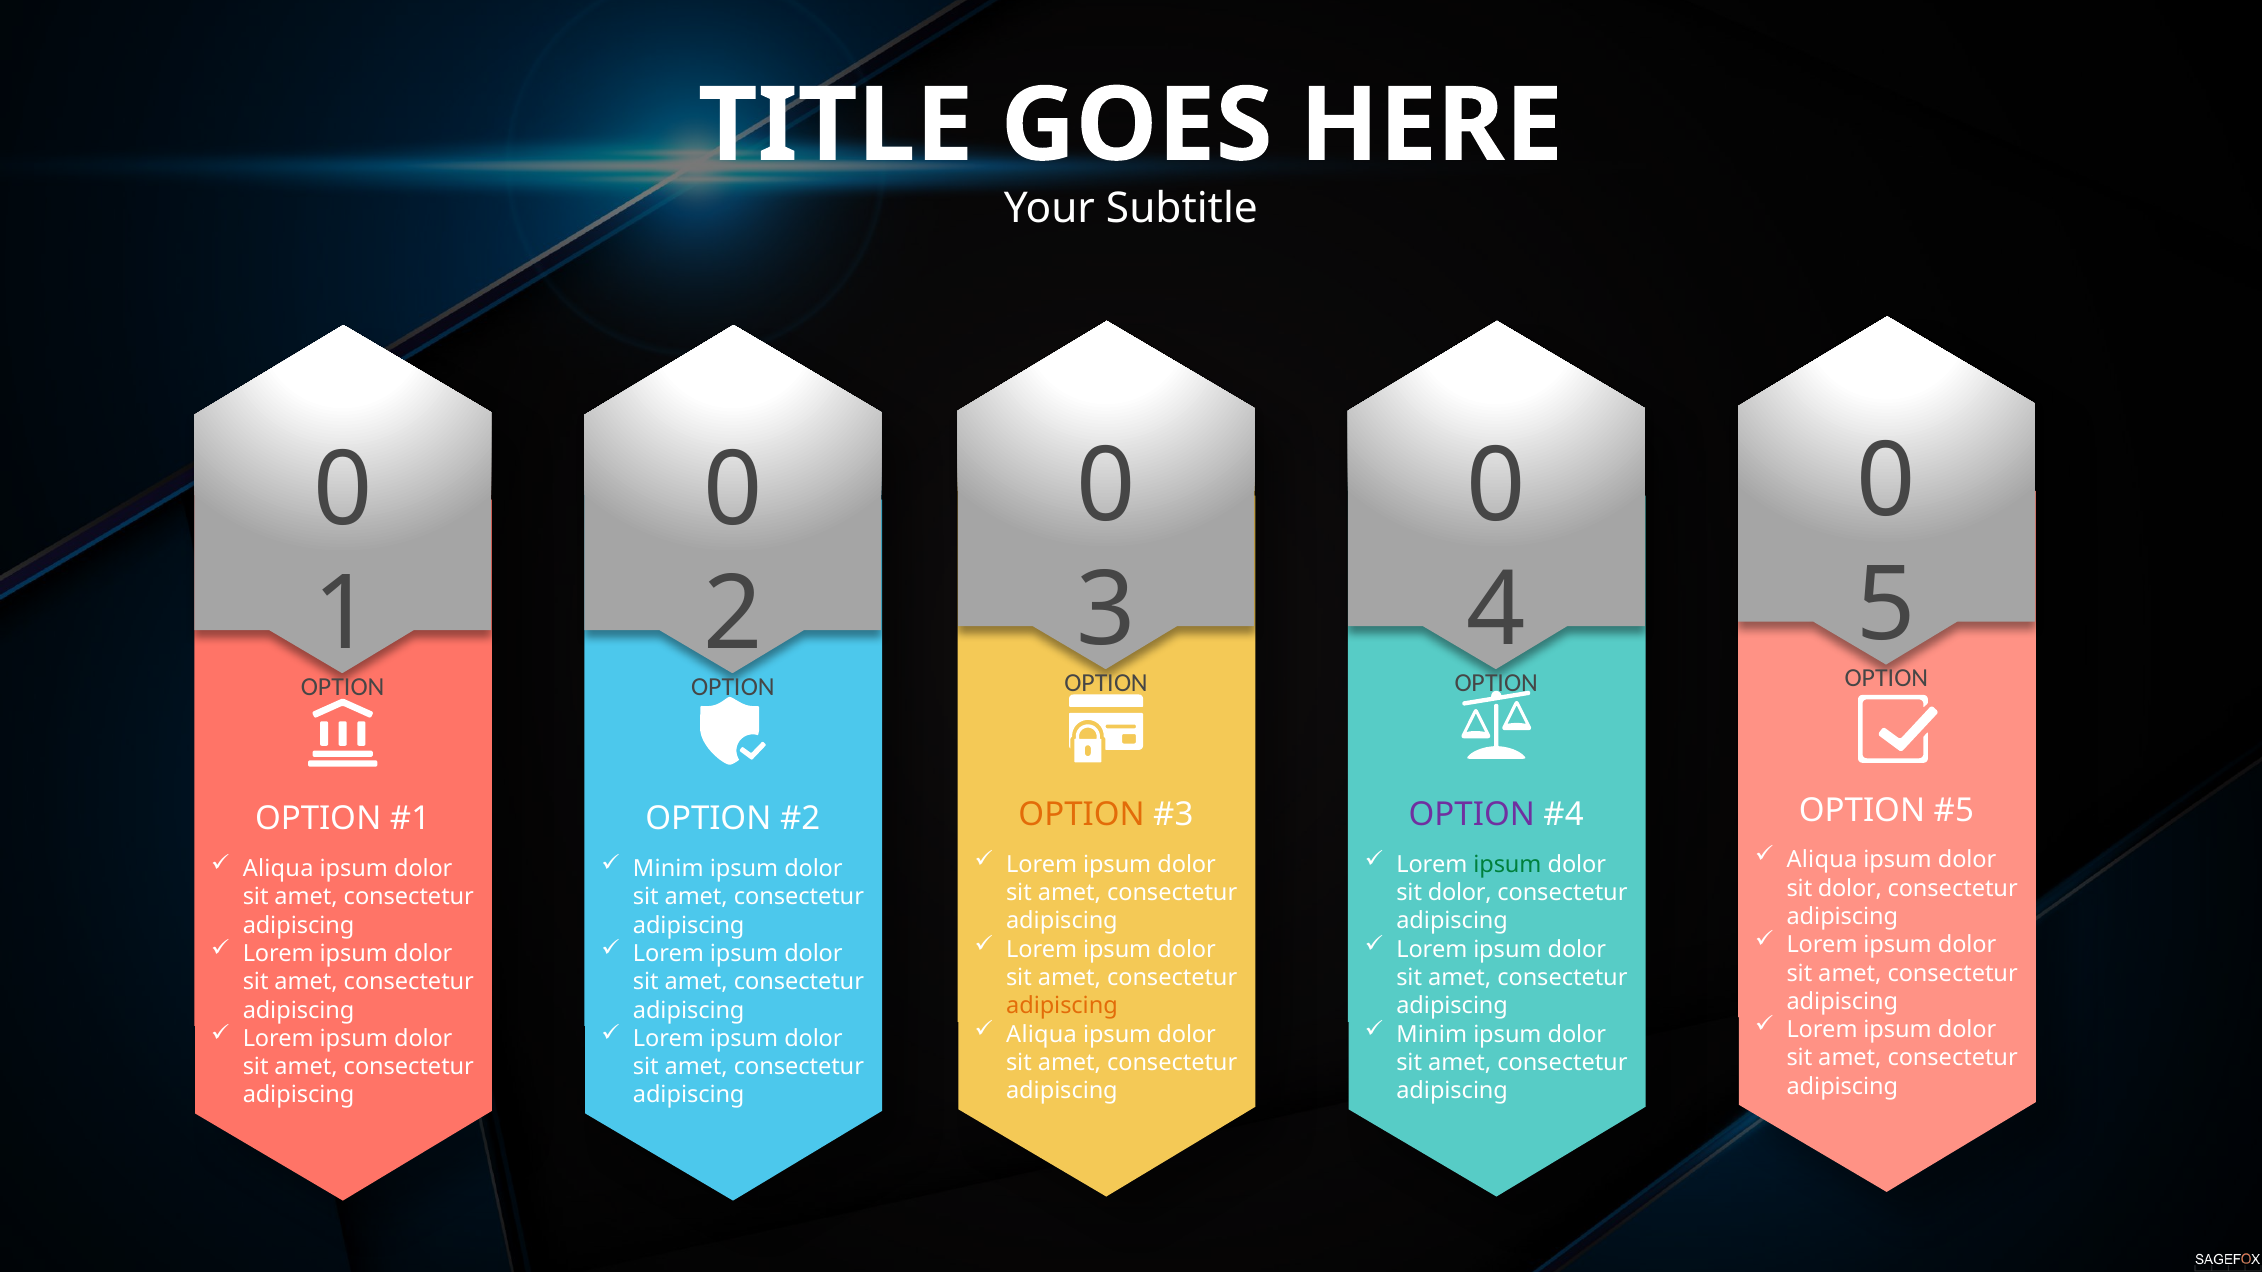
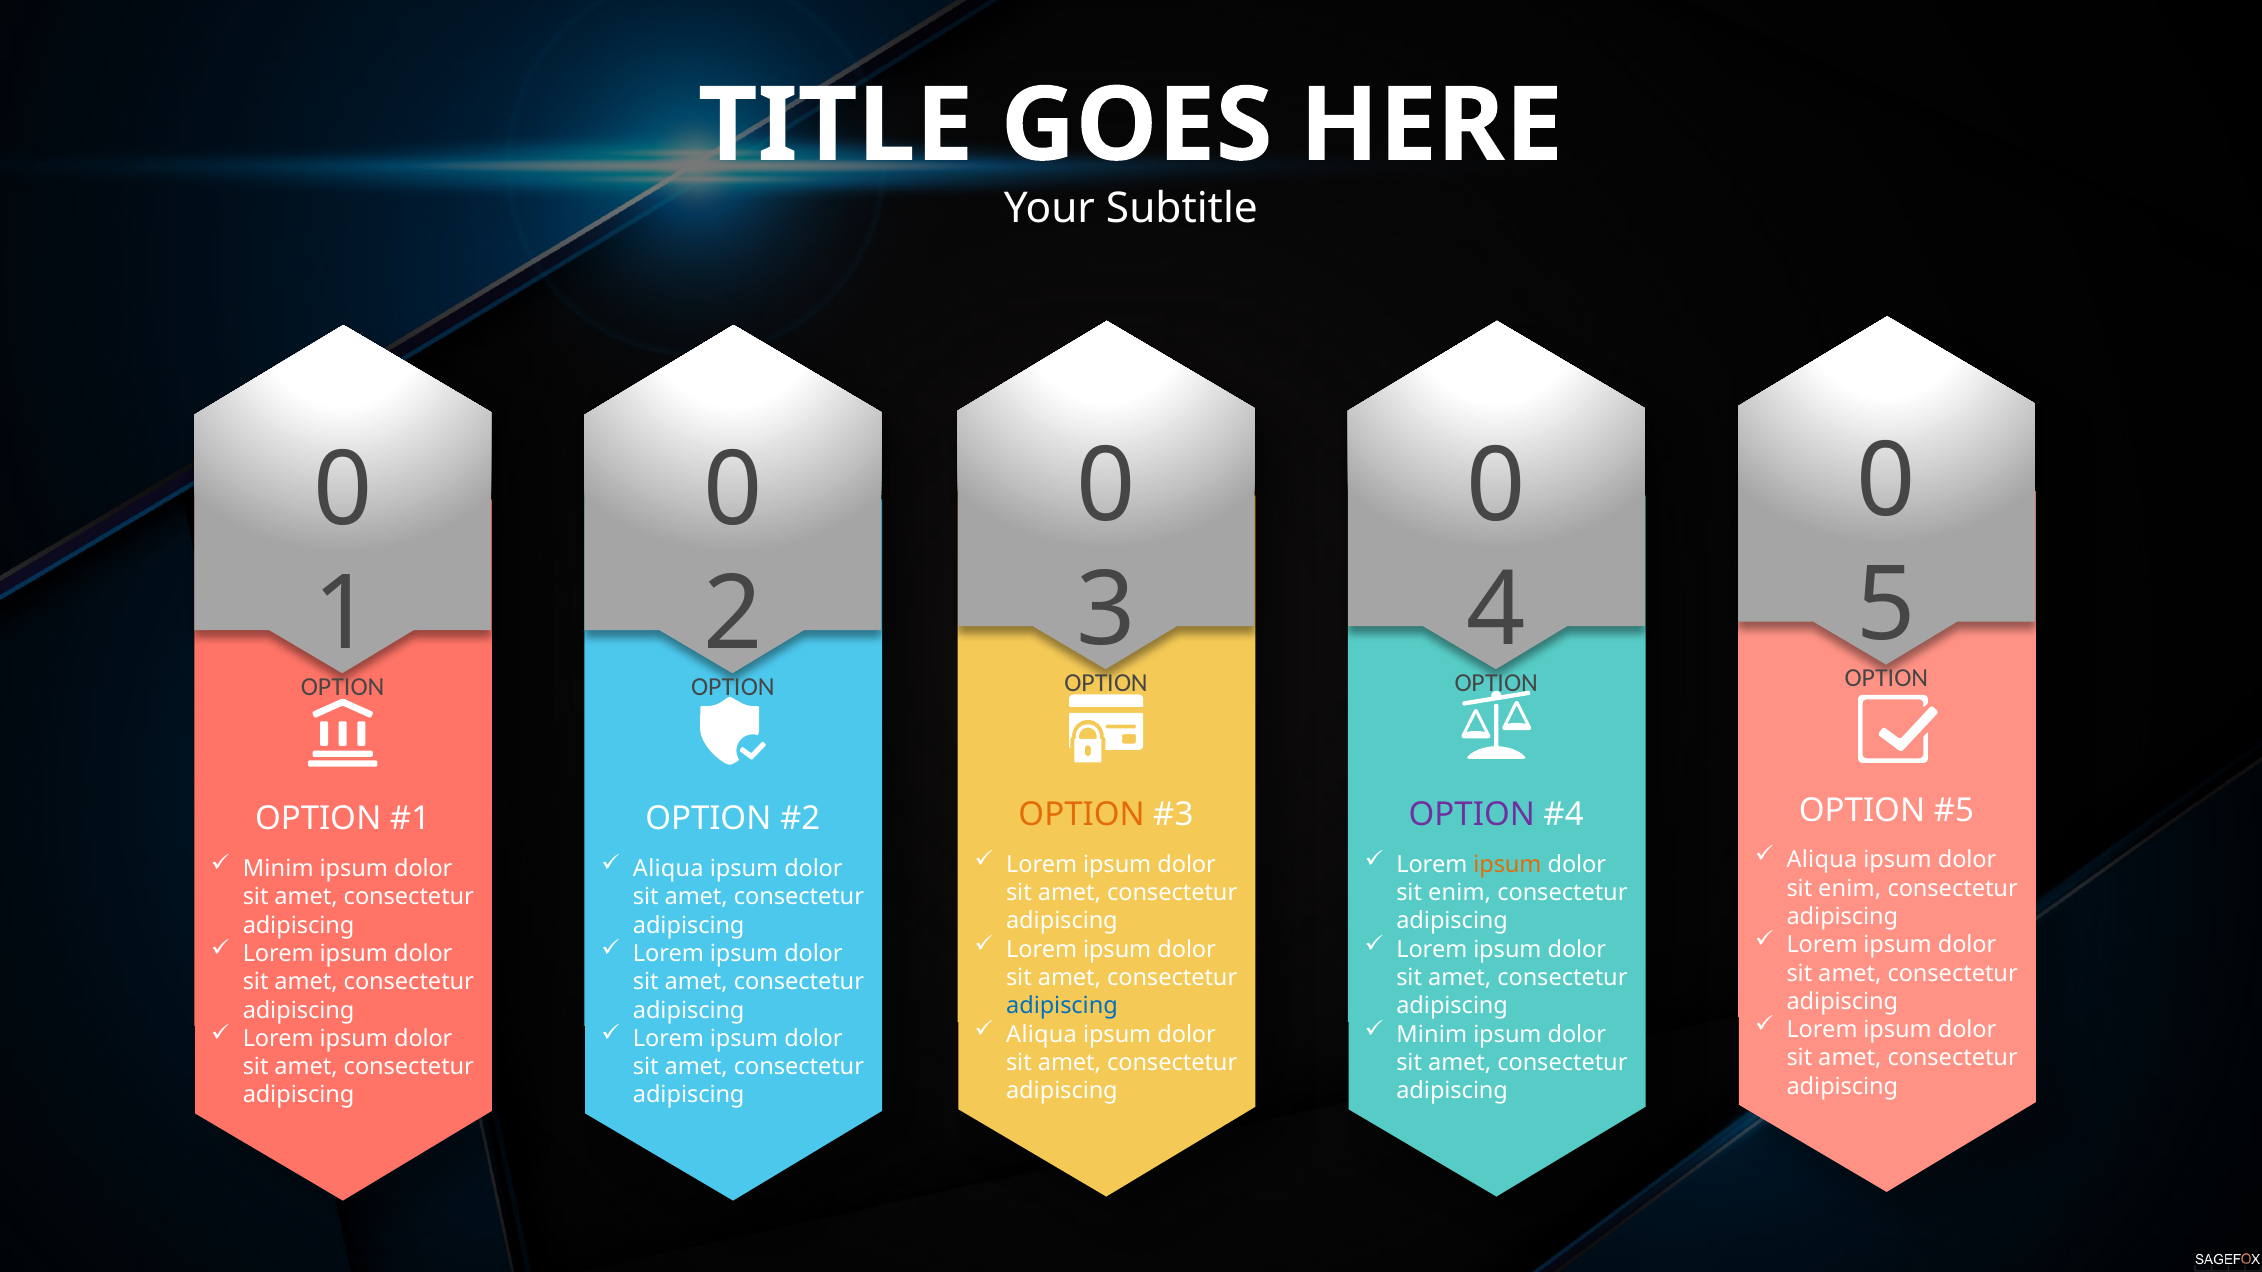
ipsum at (1507, 865) colour: green -> orange
Aliqua at (278, 869): Aliqua -> Minim
Minim at (668, 869): Minim -> Aliqua
dolor at (1850, 889): dolor -> enim
dolor at (1460, 893): dolor -> enim
adipiscing at (1062, 1006) colour: orange -> blue
